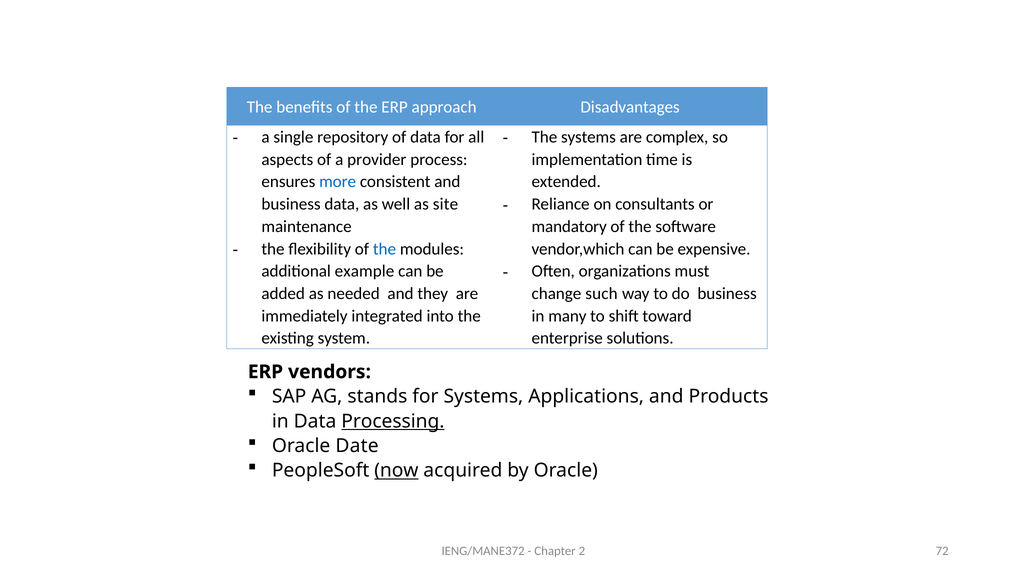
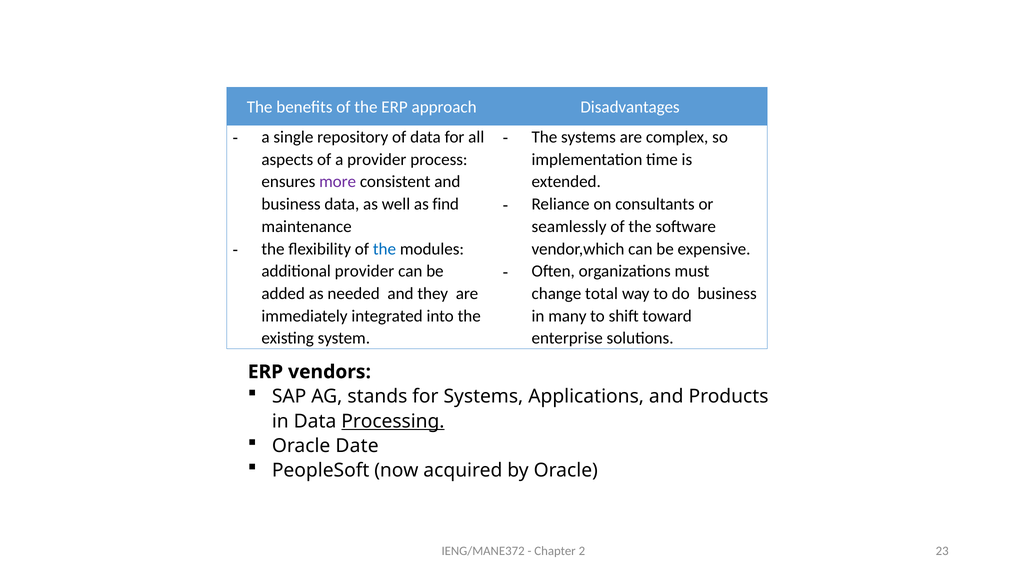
more colour: blue -> purple
site: site -> find
mandatory: mandatory -> seamlessly
additional example: example -> provider
such: such -> total
now underline: present -> none
72: 72 -> 23
